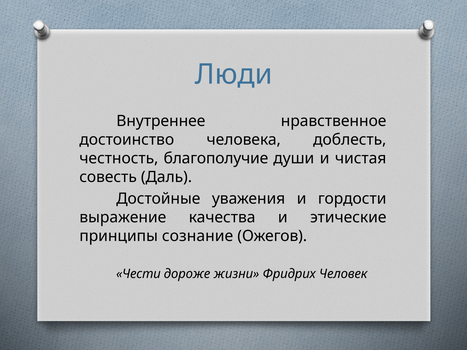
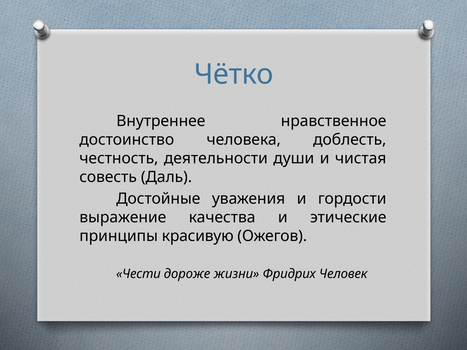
Люди: Люди -> Чётко
благополучие: благополучие -> деятельности
сознание: сознание -> красивую
